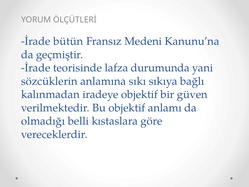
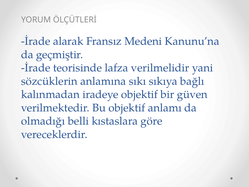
bütün: bütün -> alarak
durumunda: durumunda -> verilmelidir
